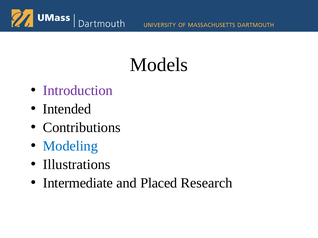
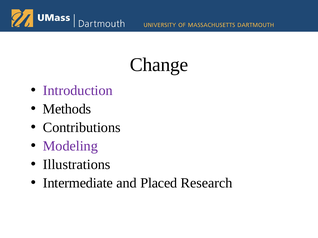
Models: Models -> Change
Intended: Intended -> Methods
Modeling colour: blue -> purple
